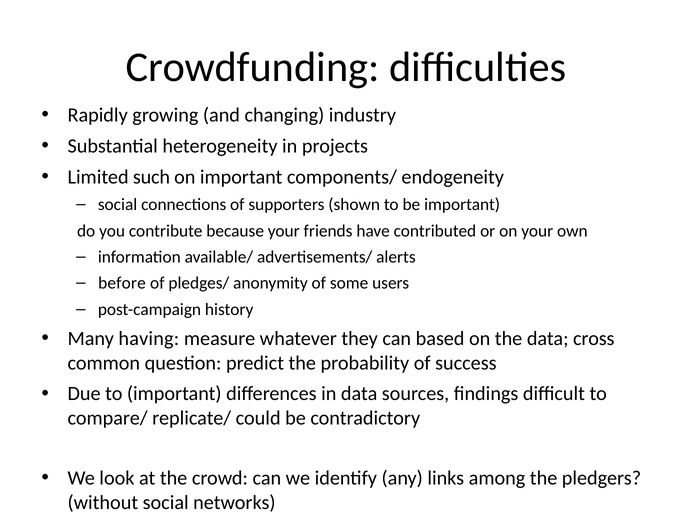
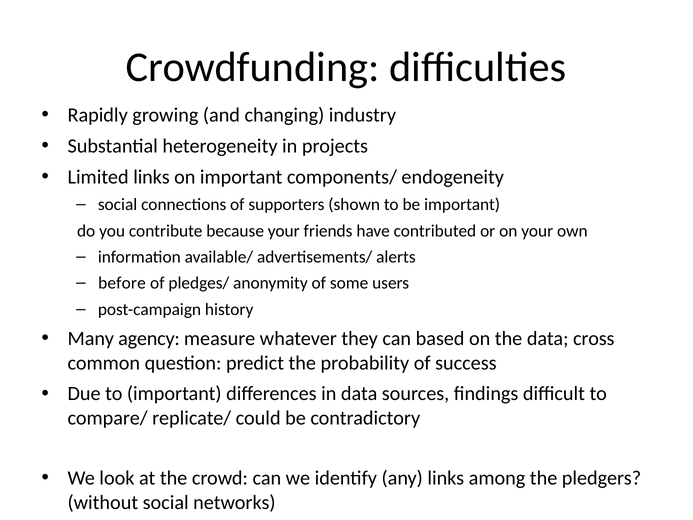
Limited such: such -> links
having: having -> agency
